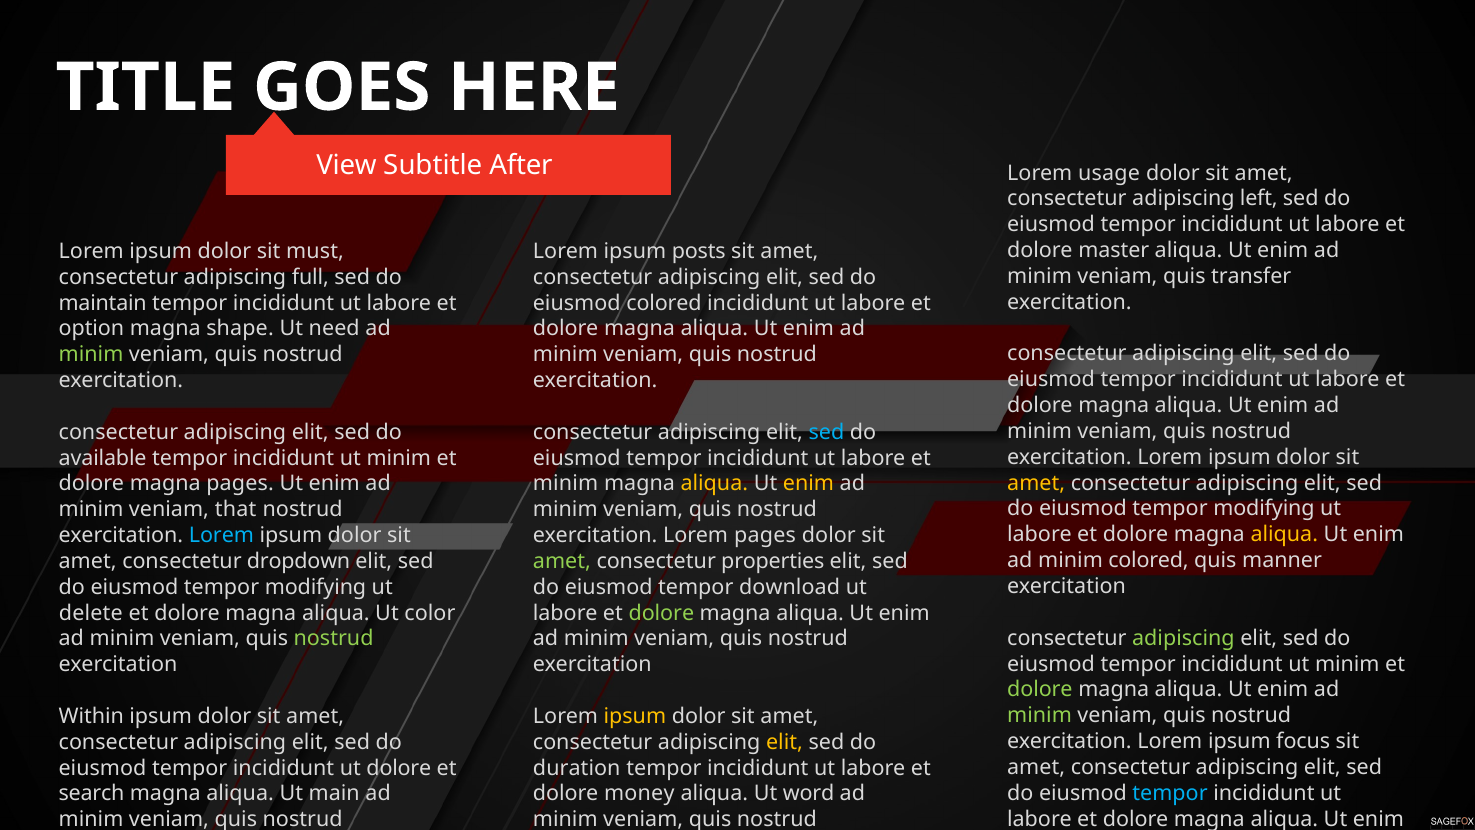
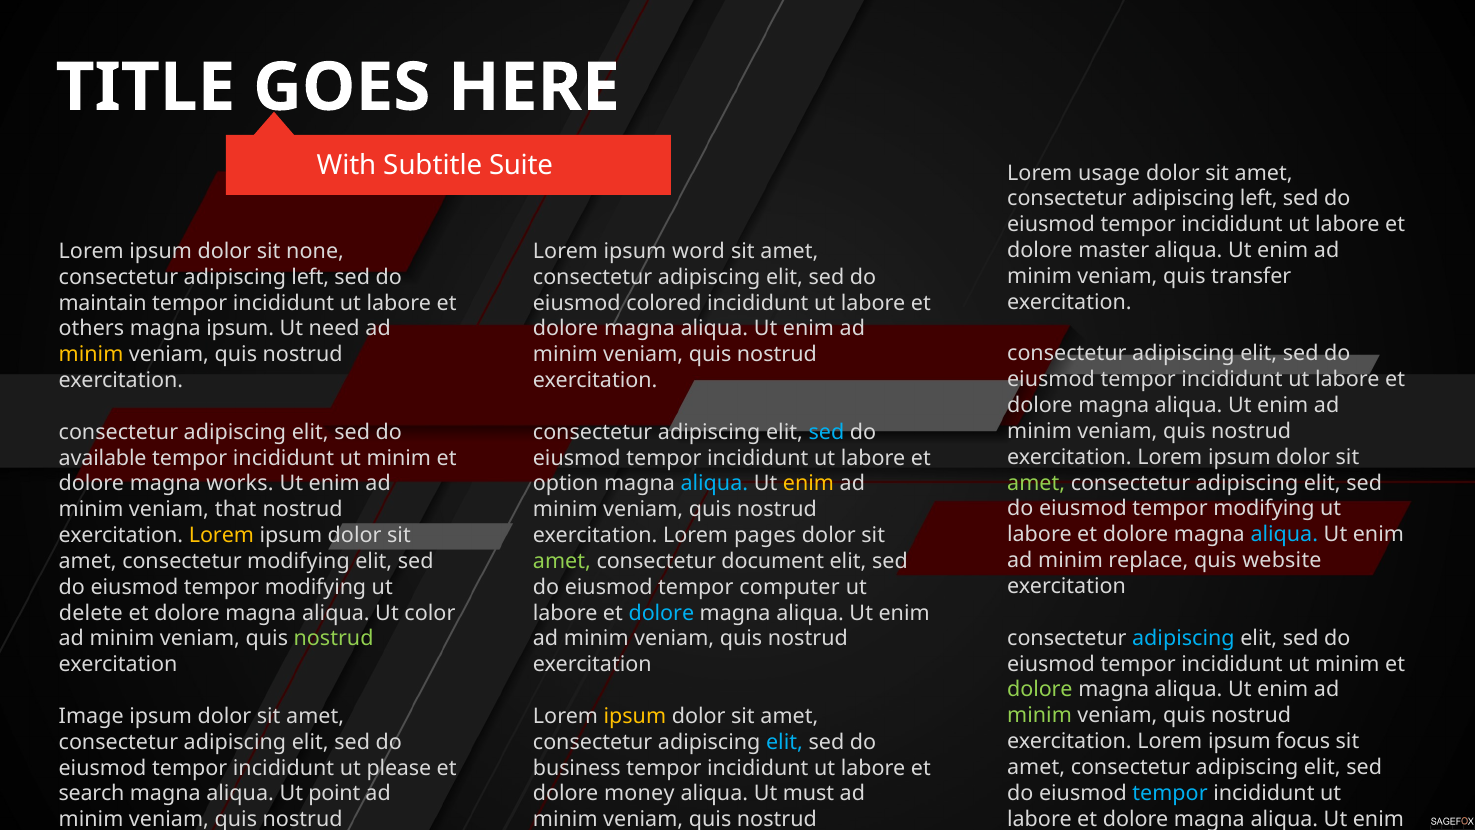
View: View -> With
After: After -> Suite
must: must -> none
posts: posts -> word
full at (310, 277): full -> left
option: option -> others
magna shape: shape -> ipsum
minim at (91, 354) colour: light green -> yellow
amet at (1036, 483) colour: yellow -> light green
magna pages: pages -> works
minim at (566, 484): minim -> option
aliqua at (714, 484) colour: yellow -> light blue
aliqua at (1284, 535) colour: yellow -> light blue
Lorem at (221, 535) colour: light blue -> yellow
minim colored: colored -> replace
manner: manner -> website
consectetur dropdown: dropdown -> modifying
properties: properties -> document
download: download -> computer
dolore at (661, 613) colour: light green -> light blue
adipiscing at (1183, 638) colour: light green -> light blue
Within: Within -> Image
elit at (784, 742) colour: yellow -> light blue
ut dolore: dolore -> please
duration: duration -> business
main: main -> point
word: word -> must
